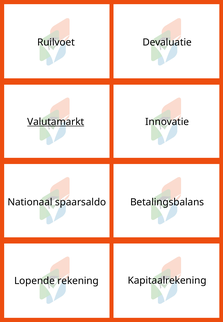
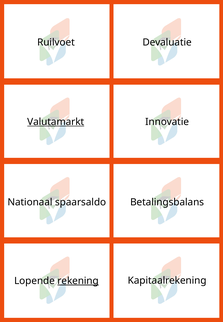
rekening underline: none -> present
